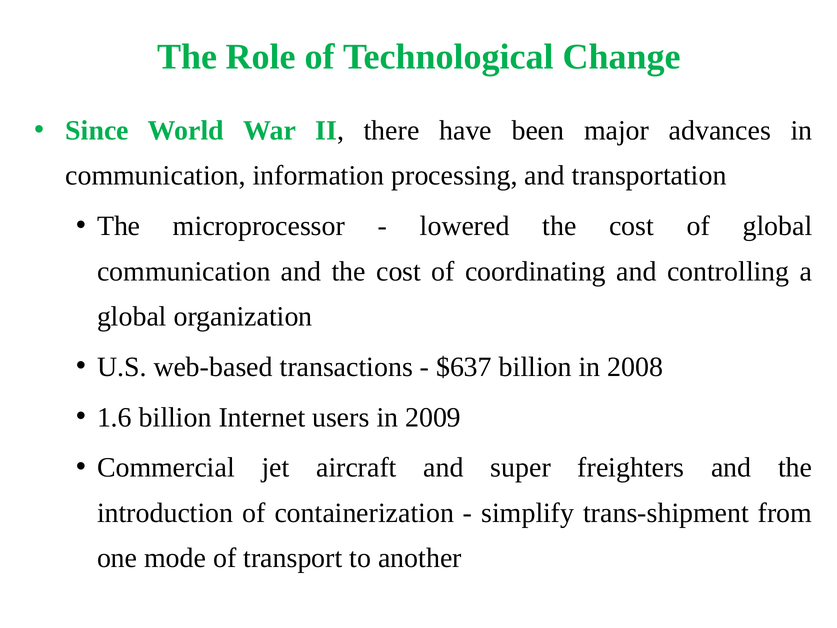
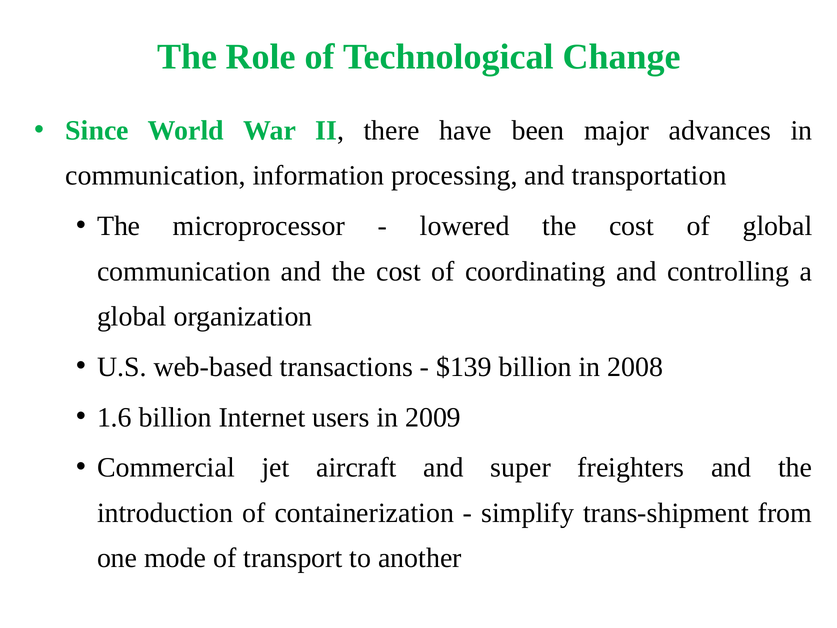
$637: $637 -> $139
